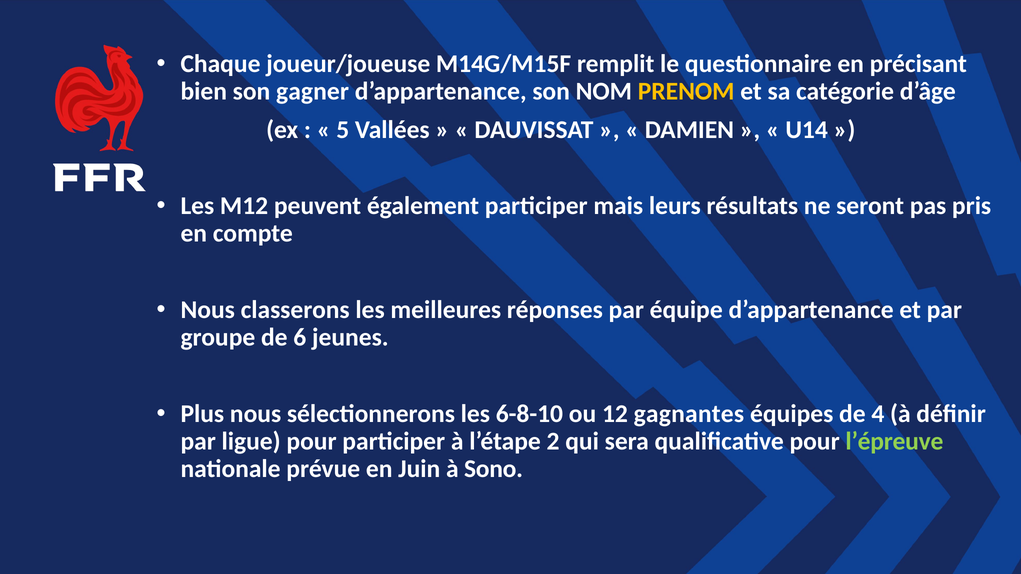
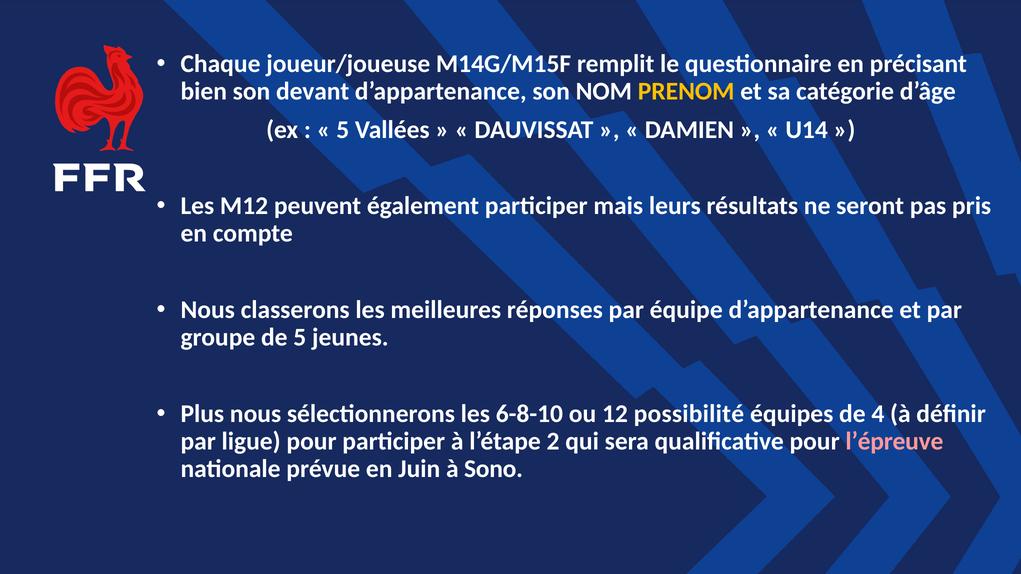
gagner: gagner -> devant
de 6: 6 -> 5
gagnantes: gagnantes -> possibilité
l’épreuve colour: light green -> pink
